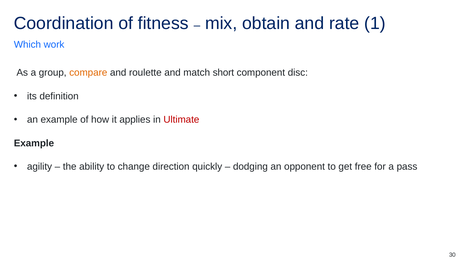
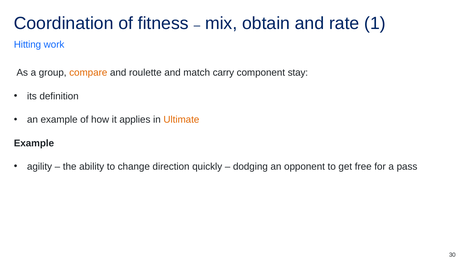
Which: Which -> Hitting
short: short -> carry
disc: disc -> stay
Ultimate colour: red -> orange
